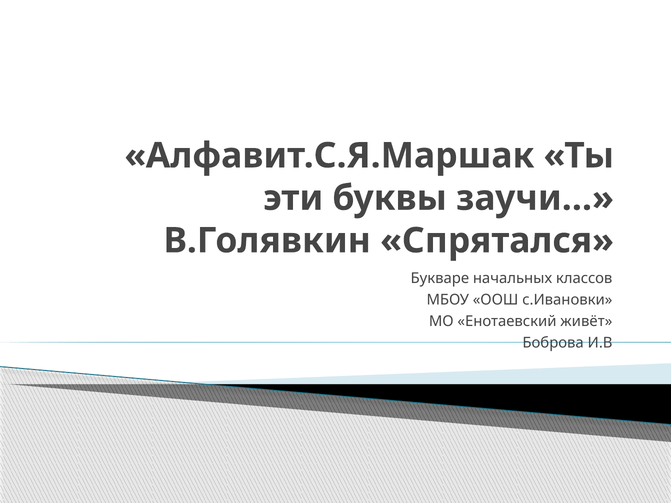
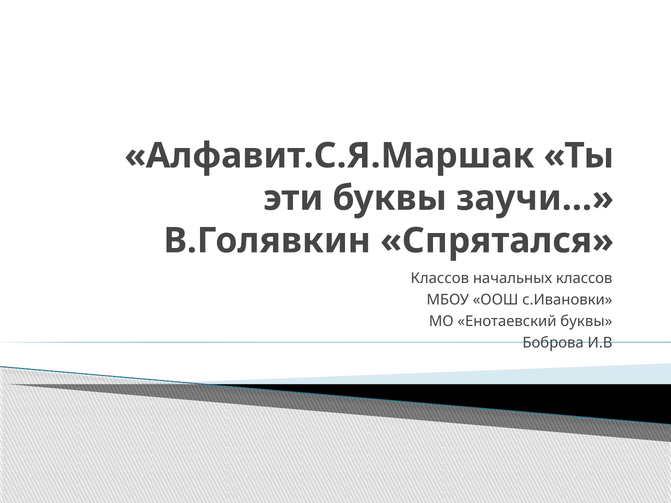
Букваре at (440, 278): Букваре -> Классов
Енотаевский живёт: живёт -> буквы
